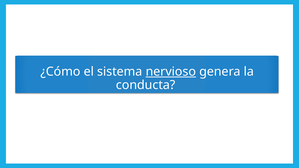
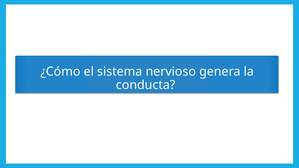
nervioso underline: present -> none
